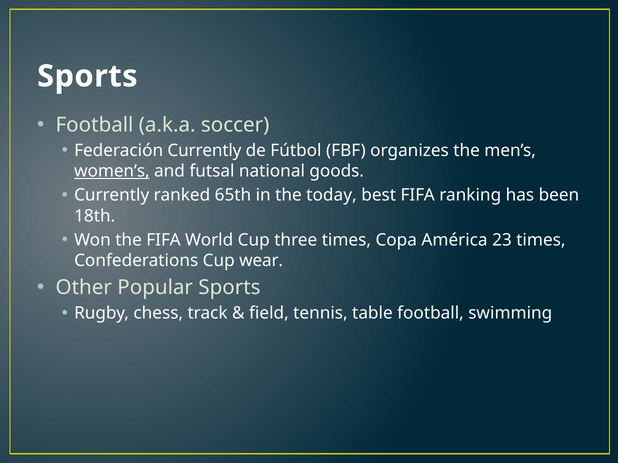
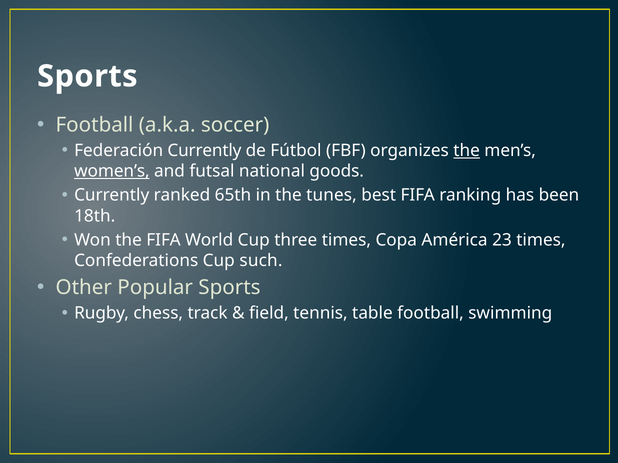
the at (467, 151) underline: none -> present
today: today -> tunes
wear: wear -> such
